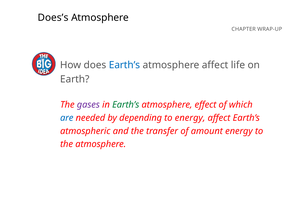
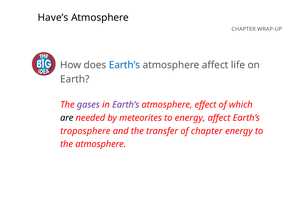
Does’s: Does’s -> Have’s
Earth’s at (126, 105) colour: green -> purple
are colour: blue -> black
depending: depending -> meteorites
atmospheric: atmospheric -> troposphere
of amount: amount -> chapter
